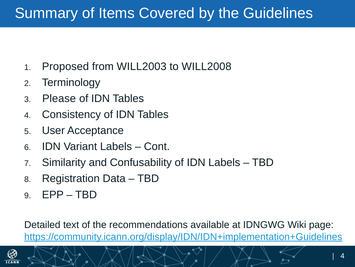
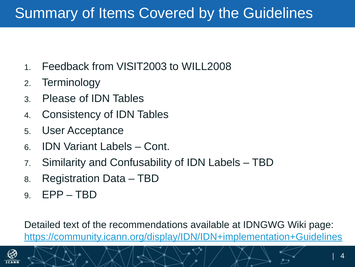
Proposed: Proposed -> Feedback
WILL2003: WILL2003 -> VISIT2003
